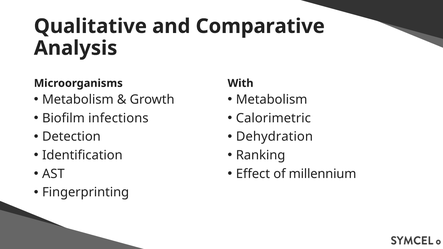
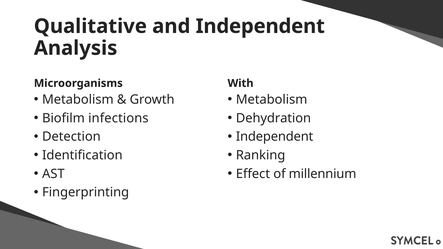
and Comparative: Comparative -> Independent
Calorimetric: Calorimetric -> Dehydration
Dehydration at (274, 137): Dehydration -> Independent
